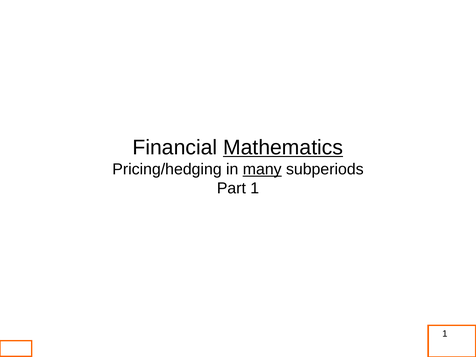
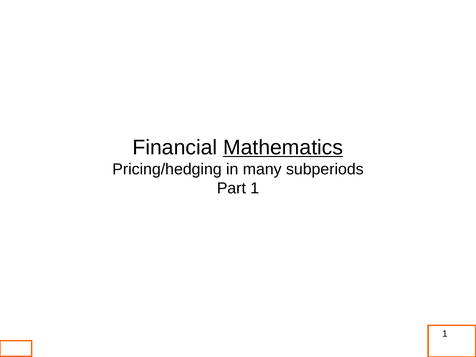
many underline: present -> none
